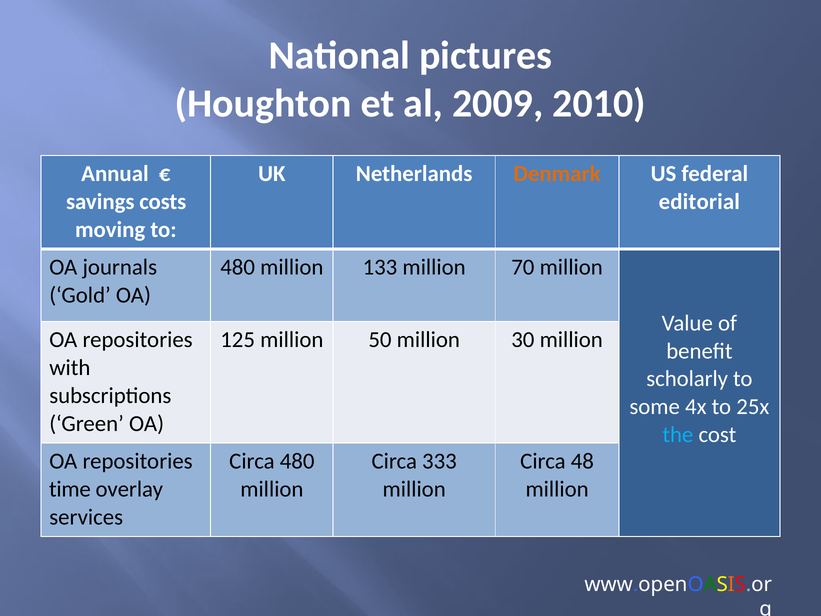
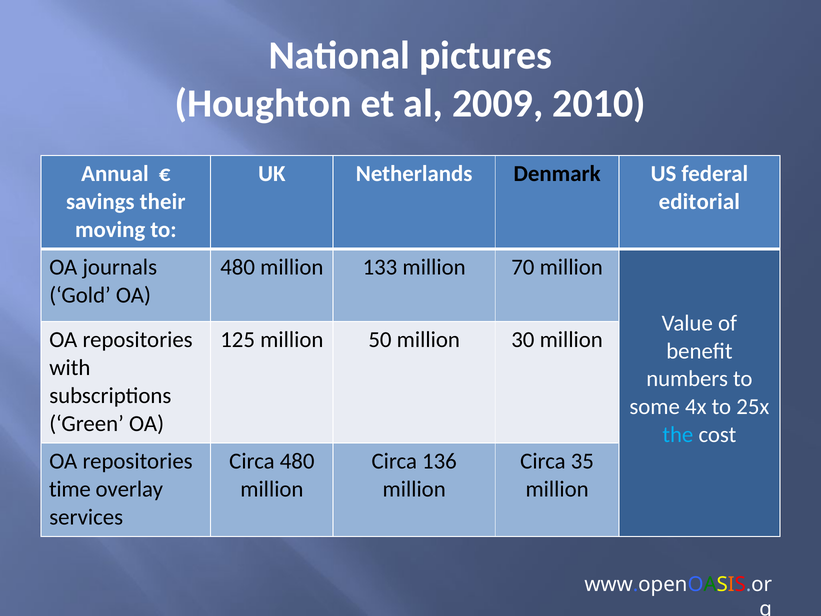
Denmark colour: orange -> black
costs: costs -> their
scholarly: scholarly -> numbers
333: 333 -> 136
48: 48 -> 35
